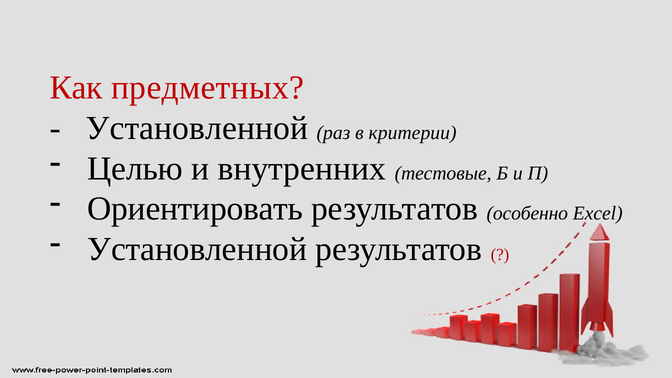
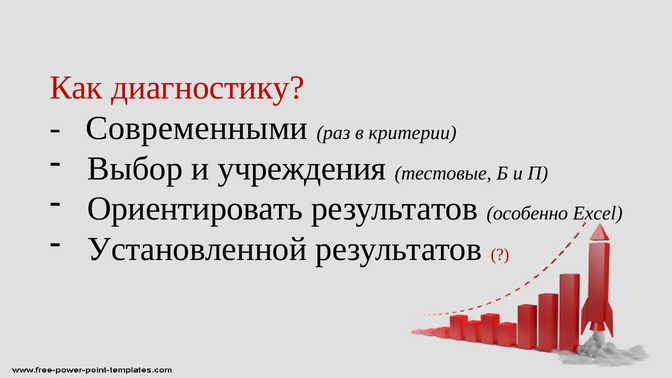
предметных: предметных -> диагностику
Установленной at (197, 128): Установленной -> Современными
Целью: Целью -> Выбор
внутренних: внутренних -> учреждения
